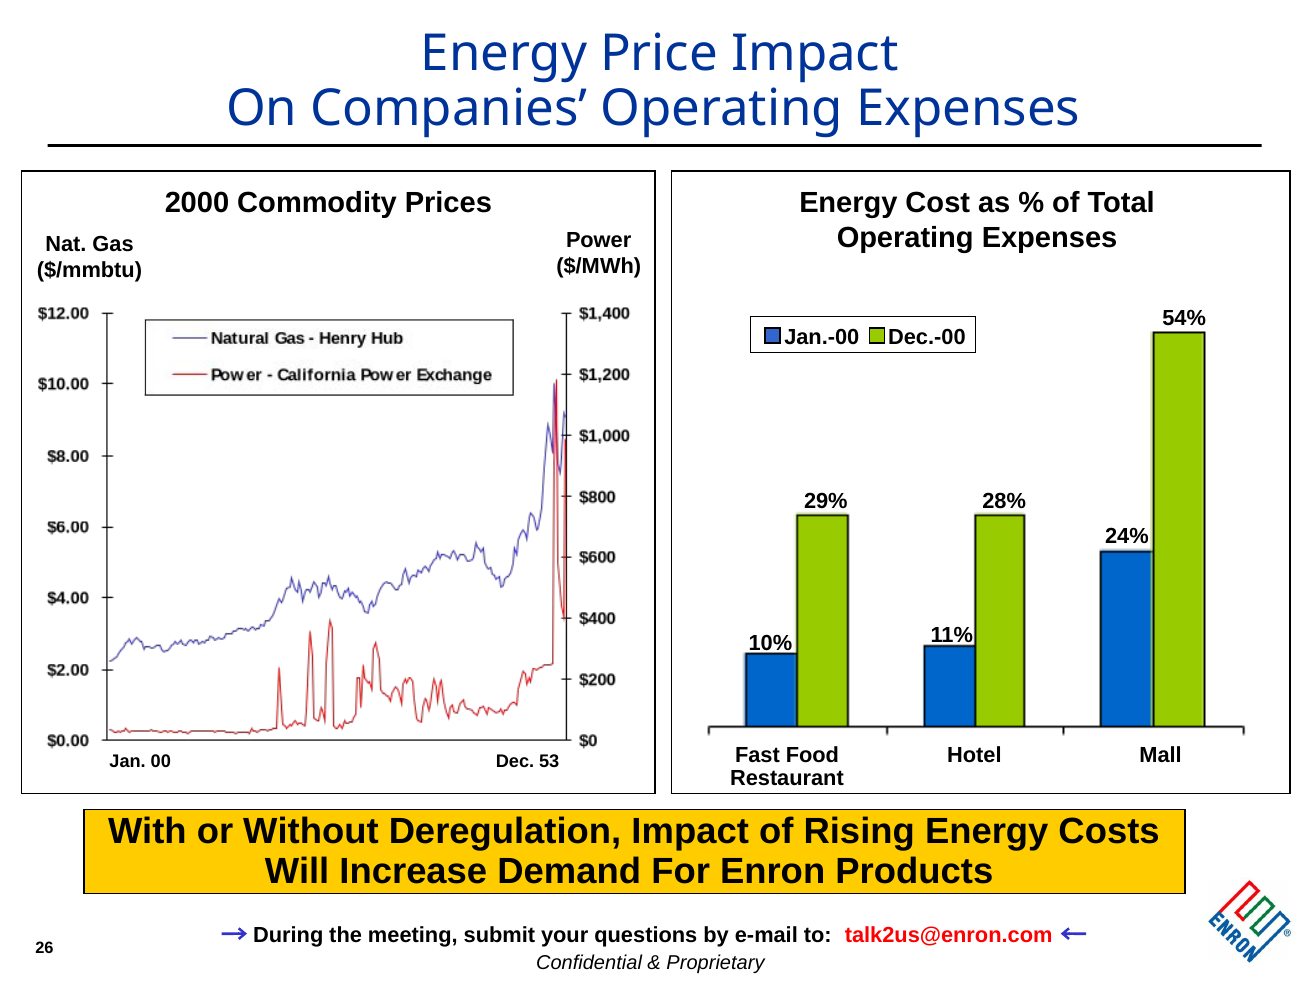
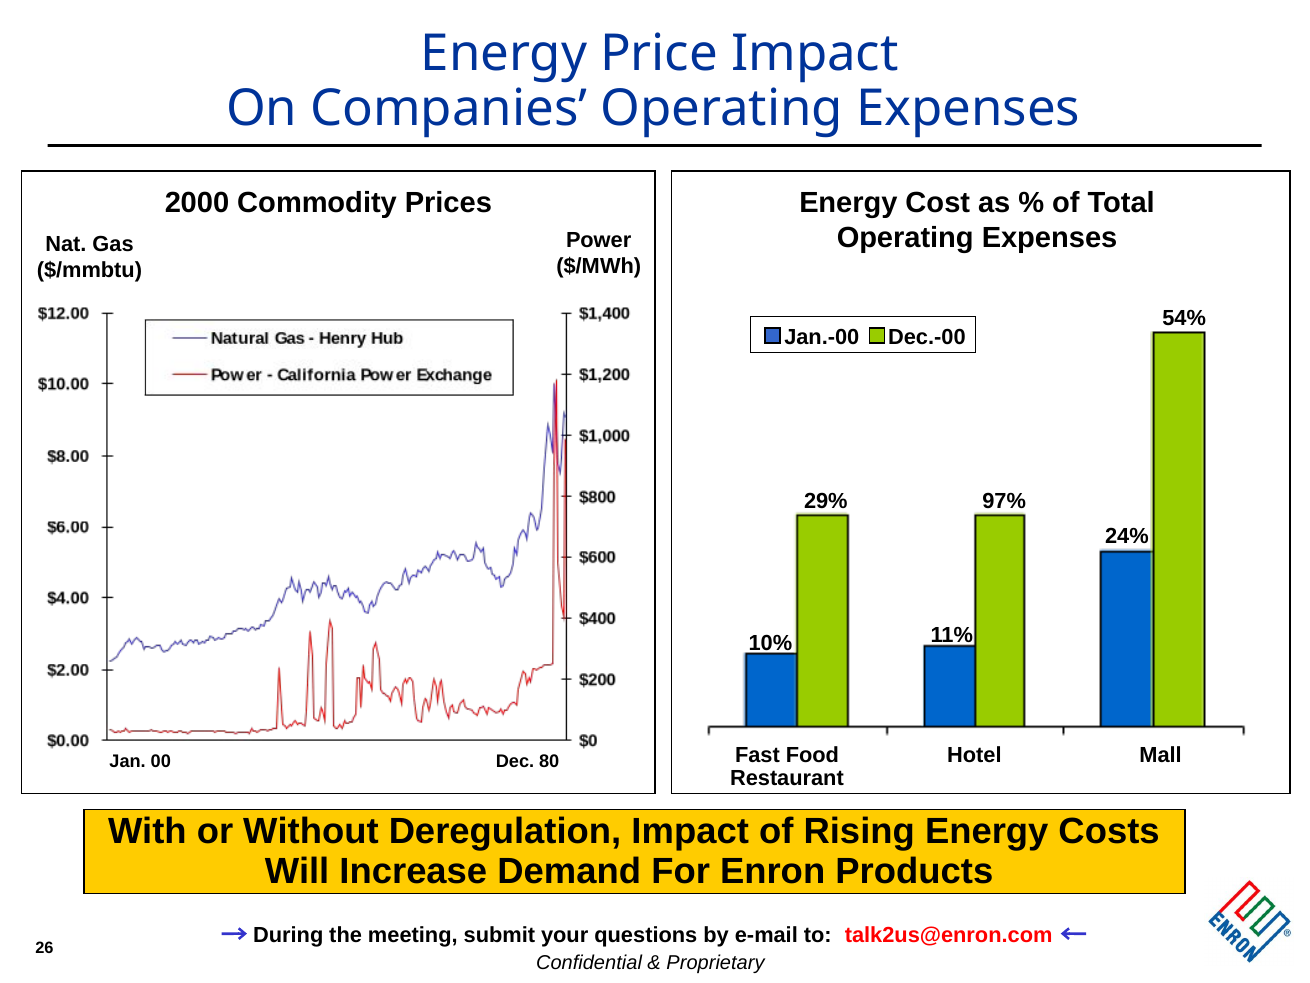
28%: 28% -> 97%
53: 53 -> 80
